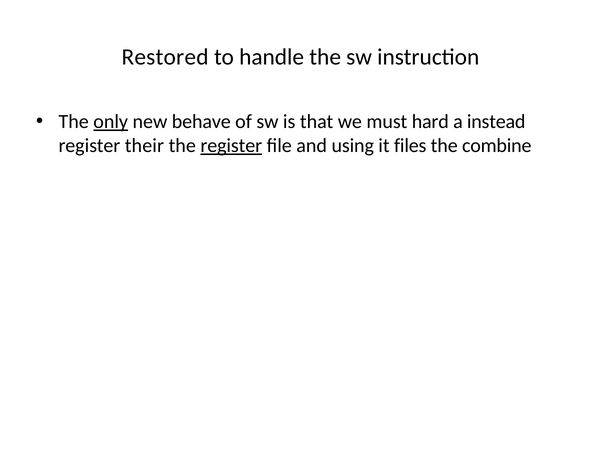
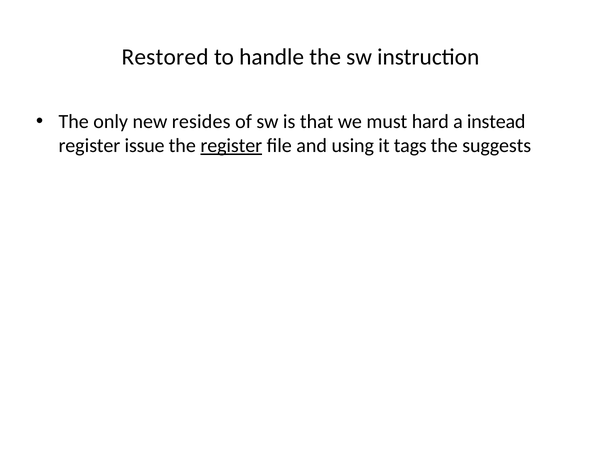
only underline: present -> none
behave: behave -> resides
their: their -> issue
files: files -> tags
combine: combine -> suggests
